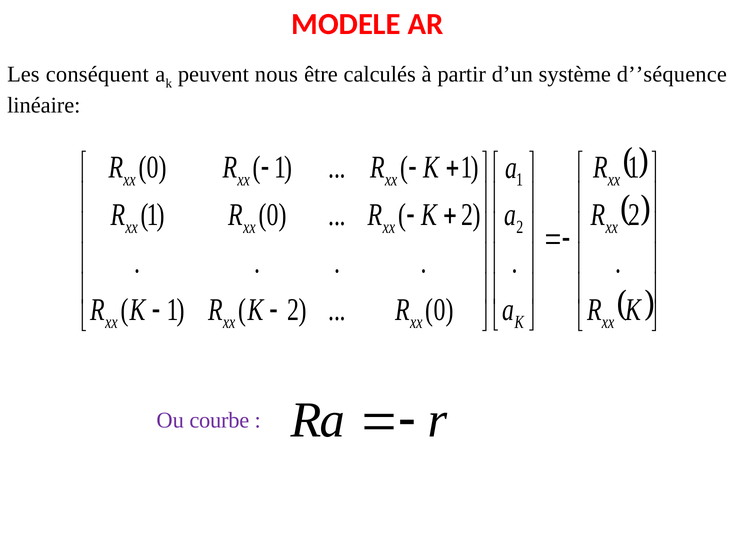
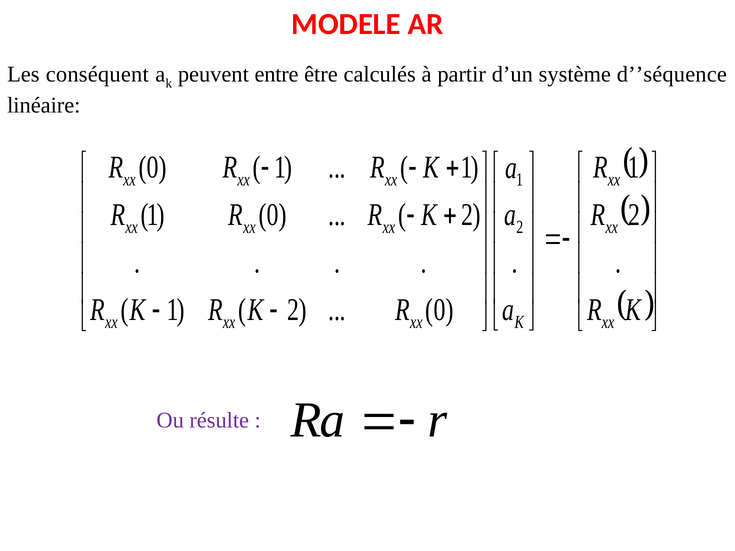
nous: nous -> entre
courbe: courbe -> résulte
